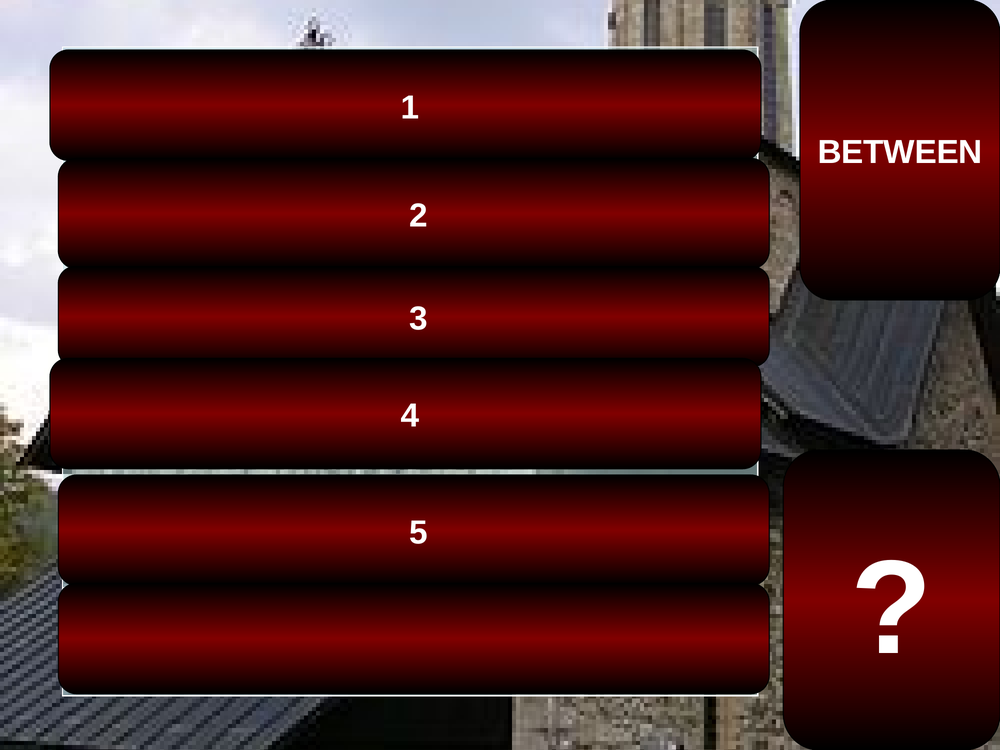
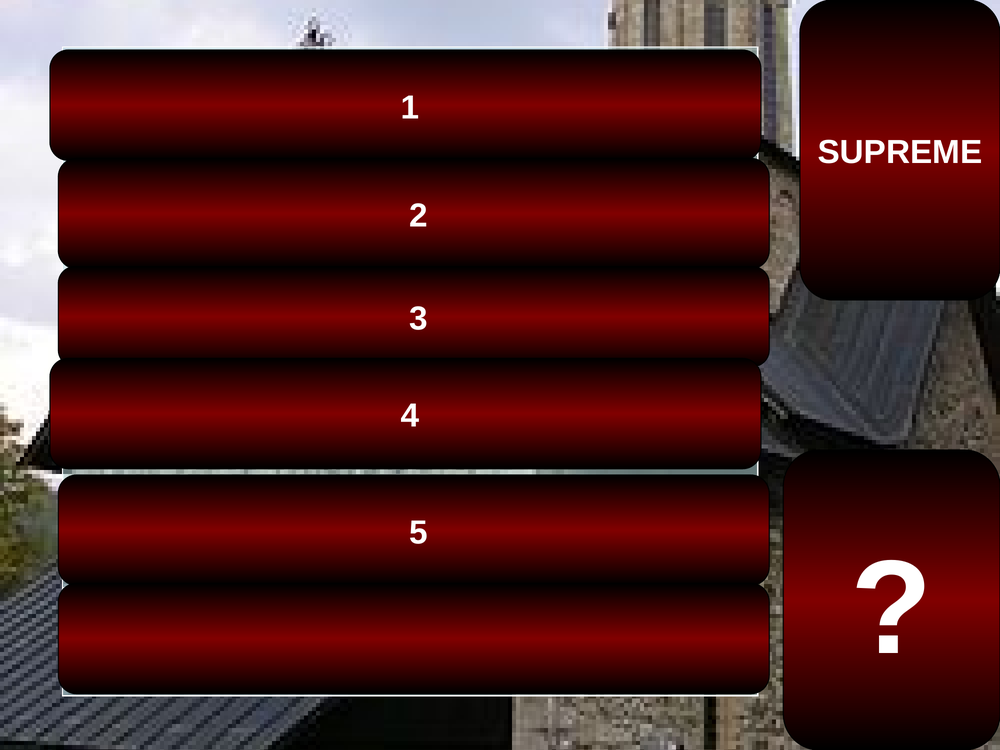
BETWEEN: BETWEEN -> SUPREME
